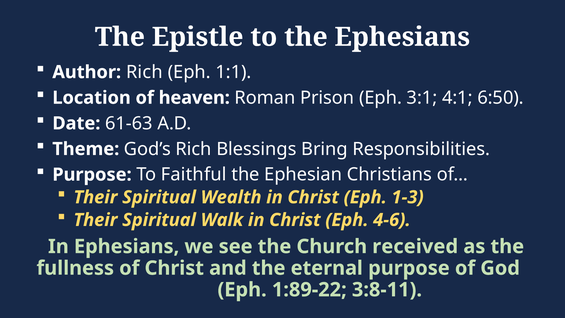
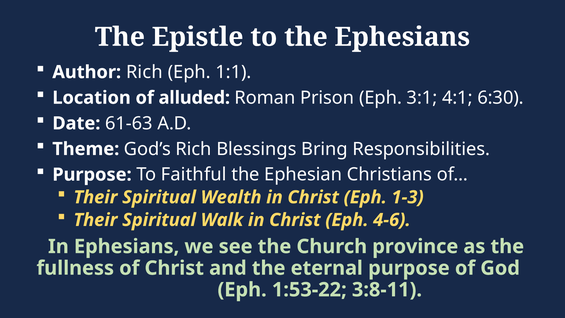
heaven: heaven -> alluded
6:50: 6:50 -> 6:30
received: received -> province
1:89-22: 1:89-22 -> 1:53-22
